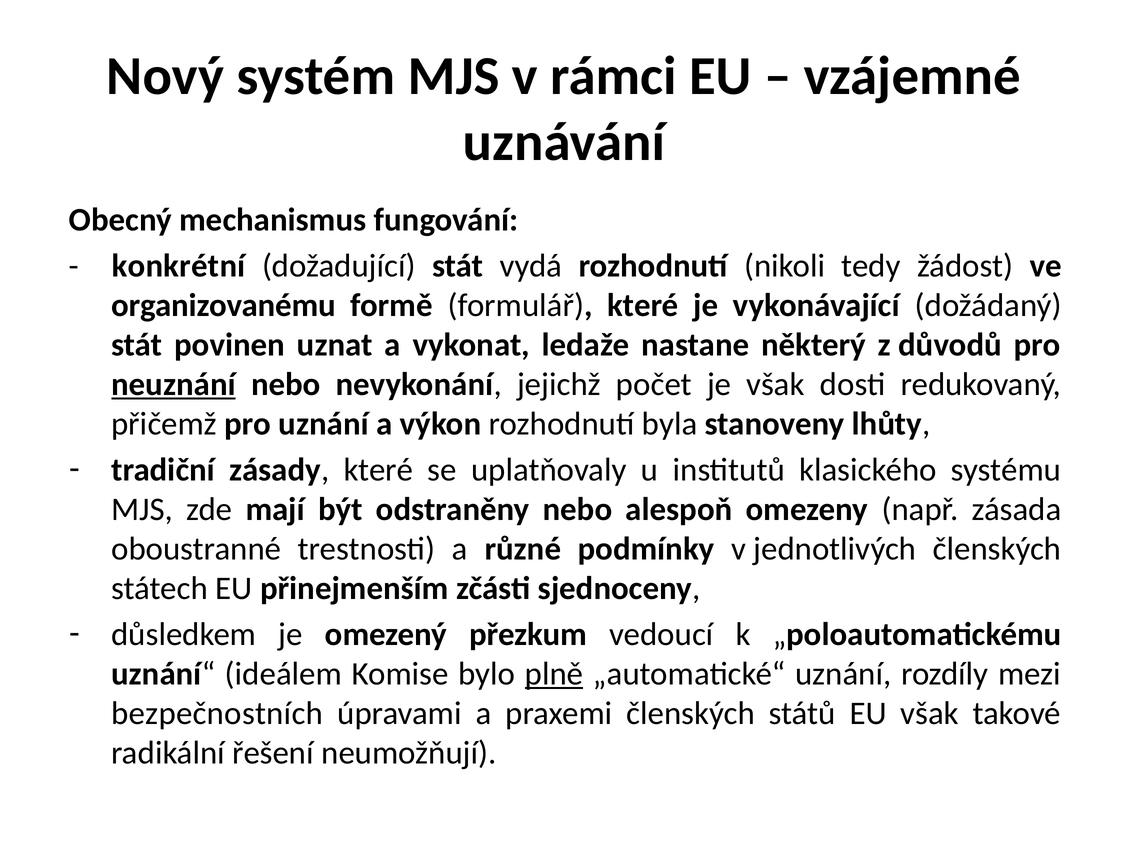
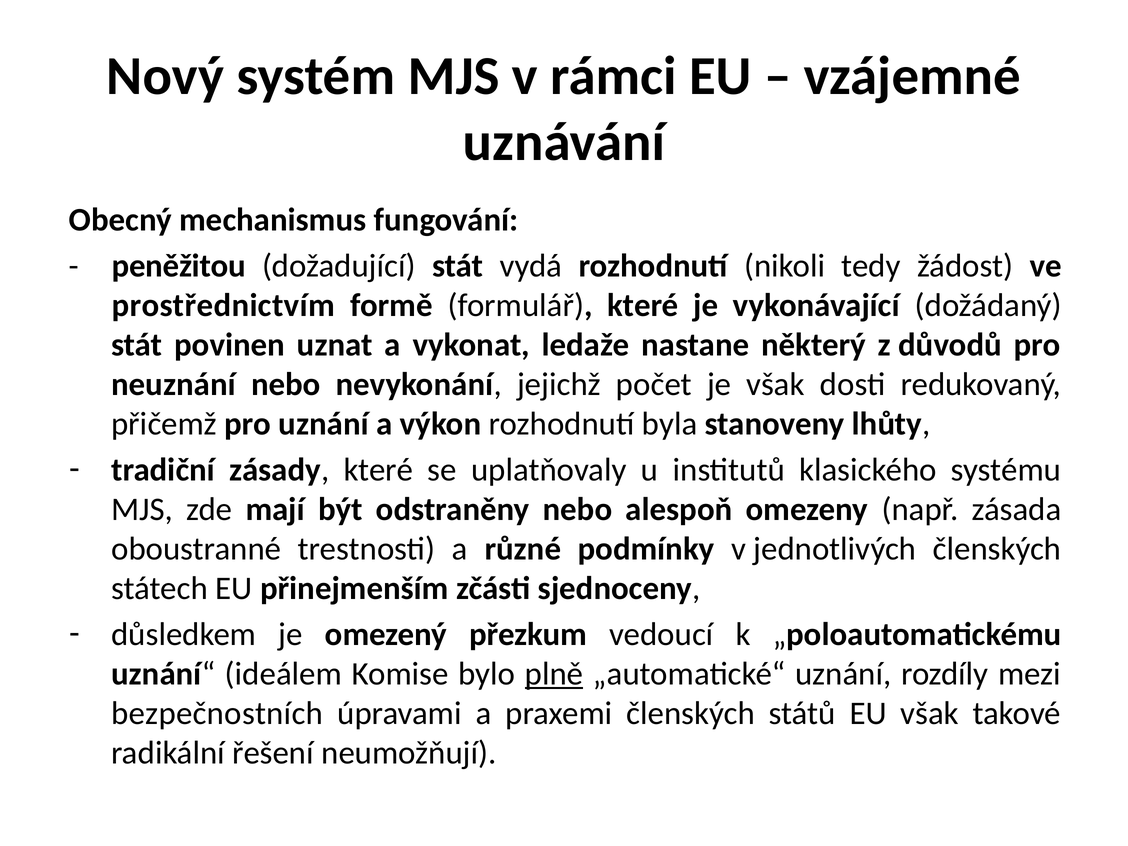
konkrétní: konkrétní -> peněžitou
organizovanému: organizovanému -> prostřednictvím
neuznání underline: present -> none
